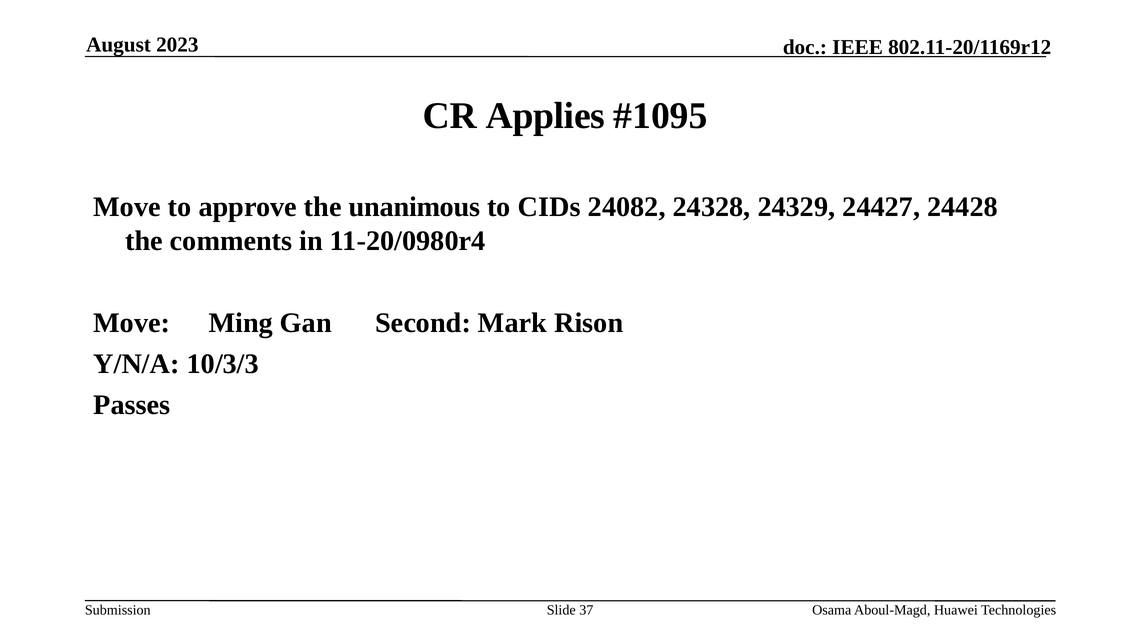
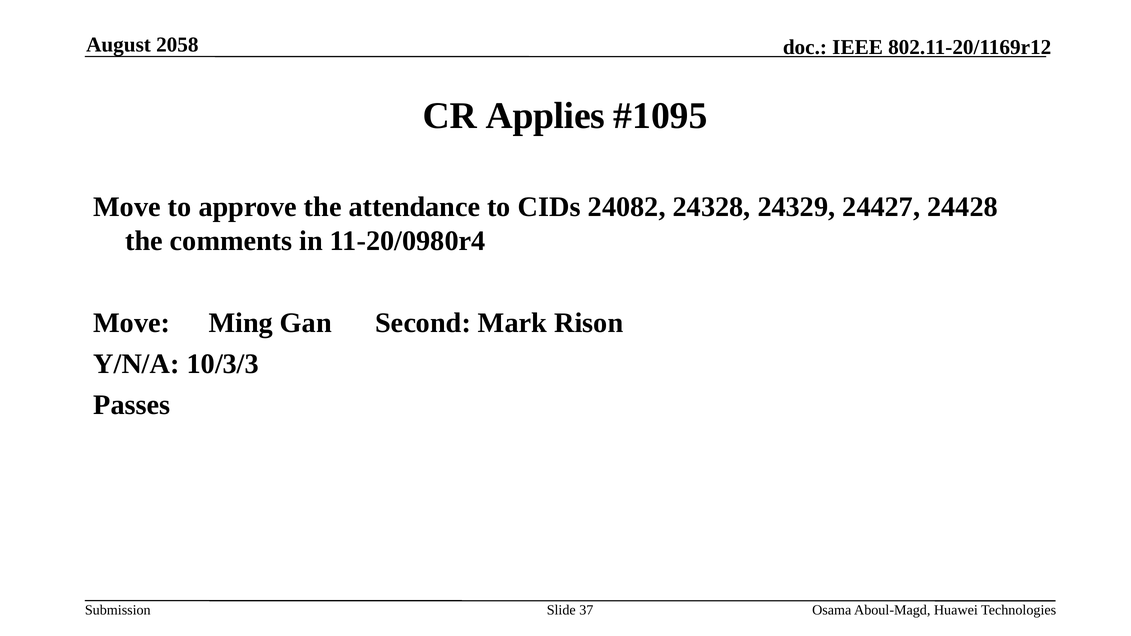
2023: 2023 -> 2058
unanimous: unanimous -> attendance
